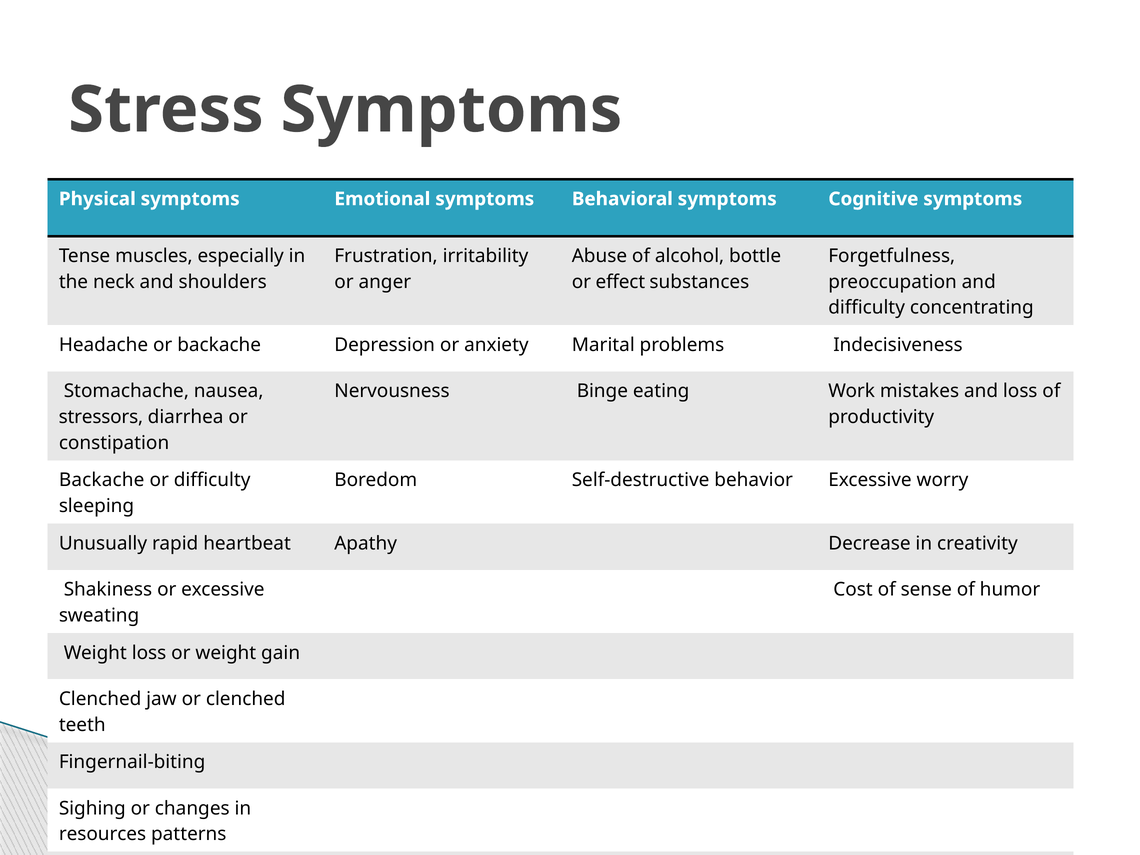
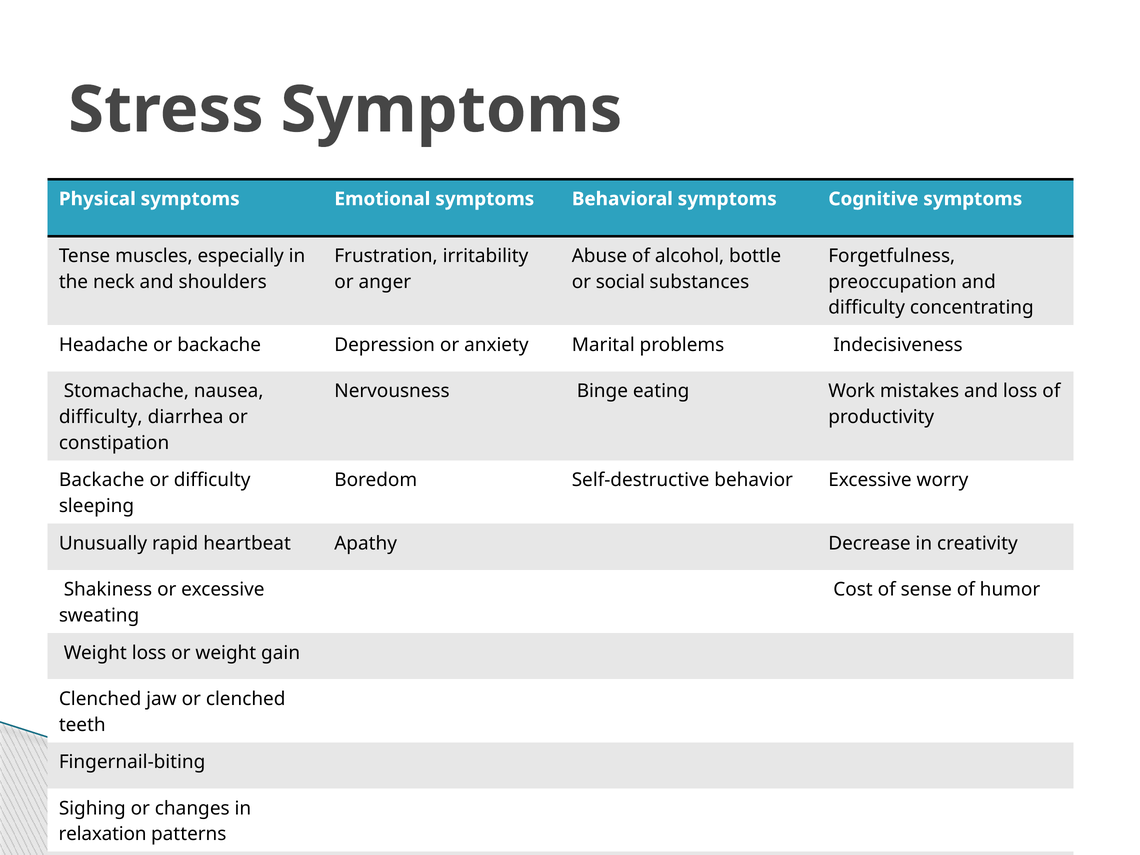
effect: effect -> social
stressors at (101, 417): stressors -> difficulty
resources: resources -> relaxation
